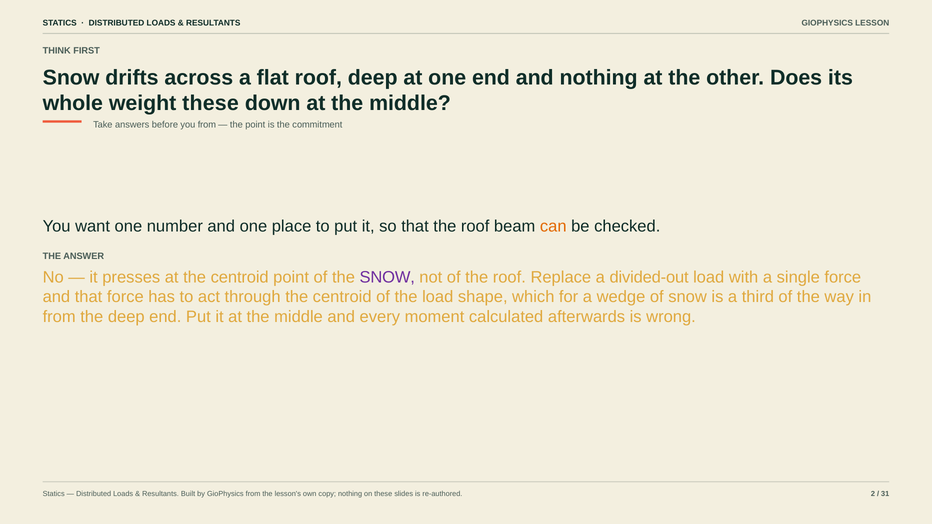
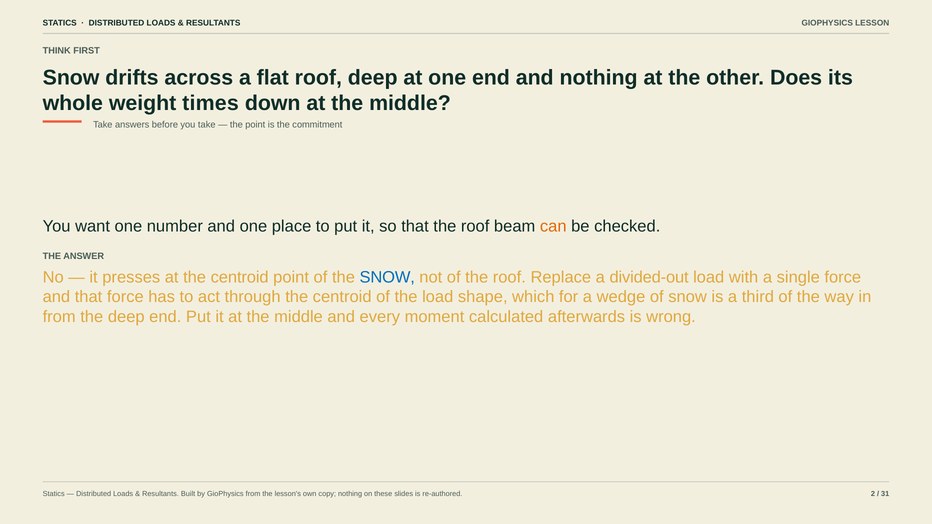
weight these: these -> times
you from: from -> take
SNOW at (387, 277) colour: purple -> blue
